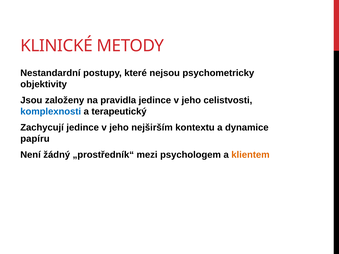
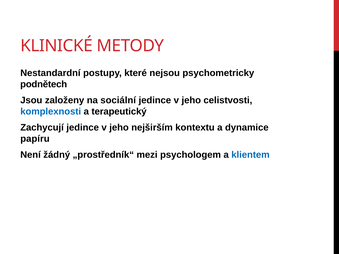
objektivity: objektivity -> podnětech
pravidla: pravidla -> sociální
klientem colour: orange -> blue
